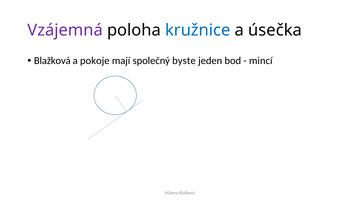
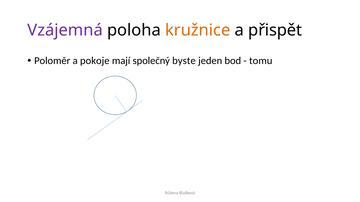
kružnice colour: blue -> orange
úsečka: úsečka -> přispět
Blažková at (52, 61): Blažková -> Poloměr
mincí: mincí -> tomu
